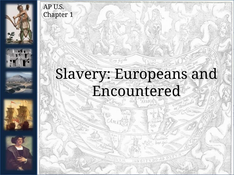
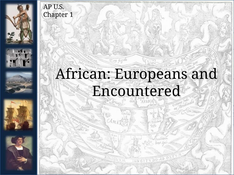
Slavery: Slavery -> African
